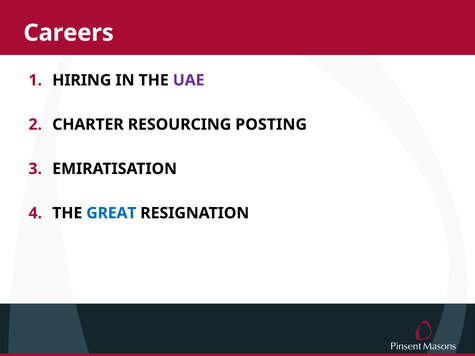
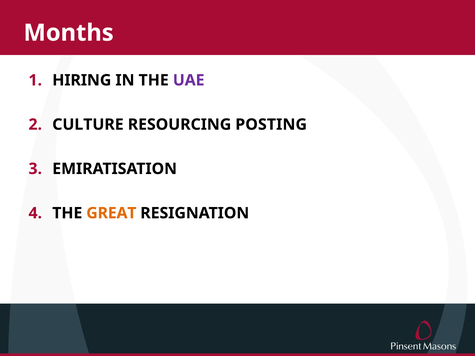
Careers: Careers -> Months
CHARTER: CHARTER -> CULTURE
GREAT colour: blue -> orange
